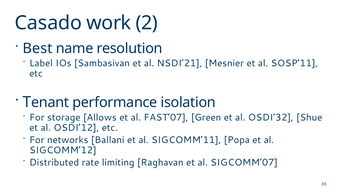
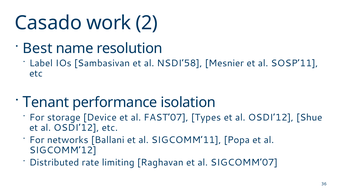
NSDI’21: NSDI’21 -> NSDI’58
Allows: Allows -> Device
Green: Green -> Types
OSDI’32 at (271, 118): OSDI’32 -> OSDI’12
